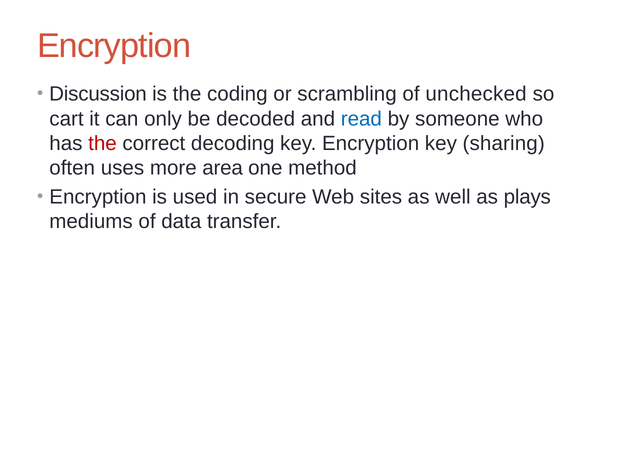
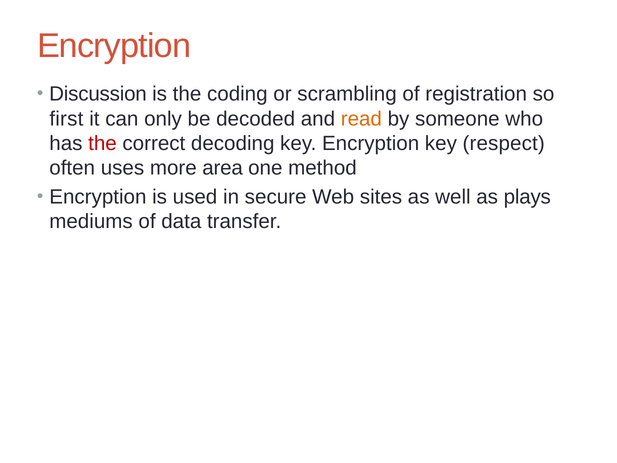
unchecked: unchecked -> registration
cart: cart -> first
read colour: blue -> orange
sharing: sharing -> respect
